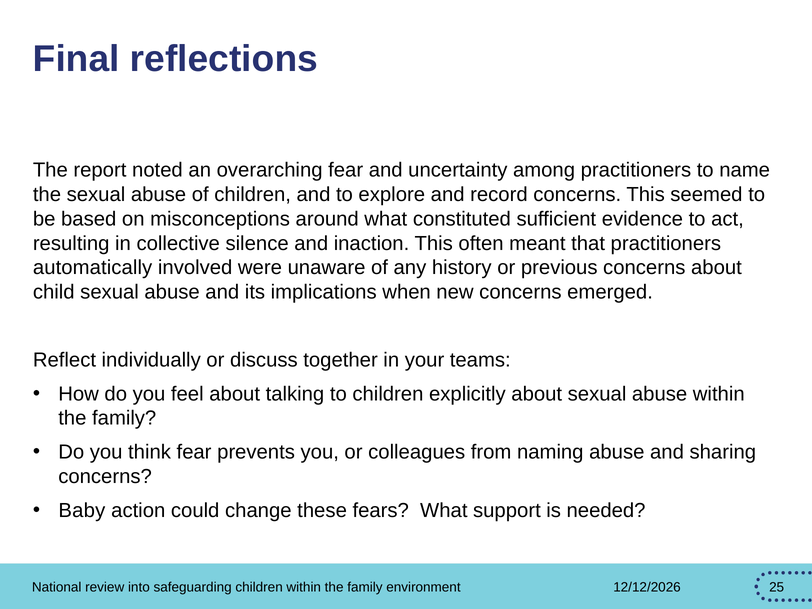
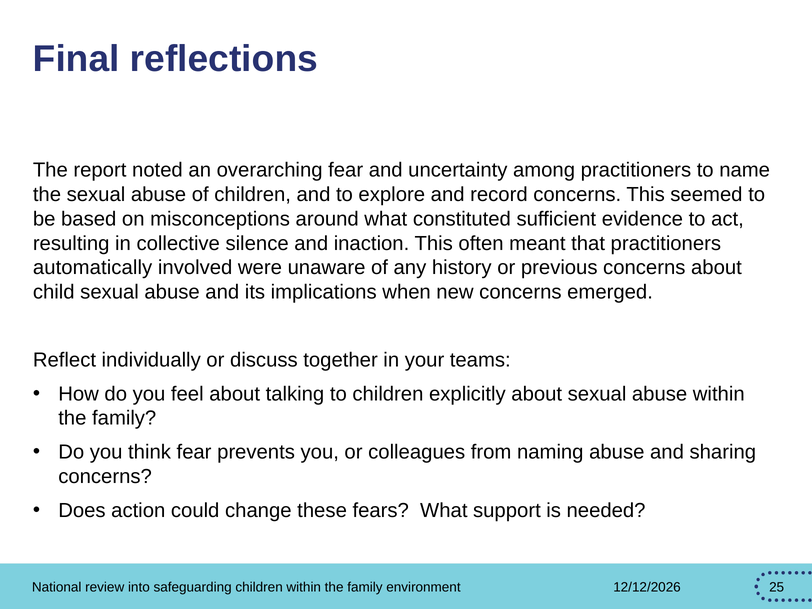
Baby: Baby -> Does
